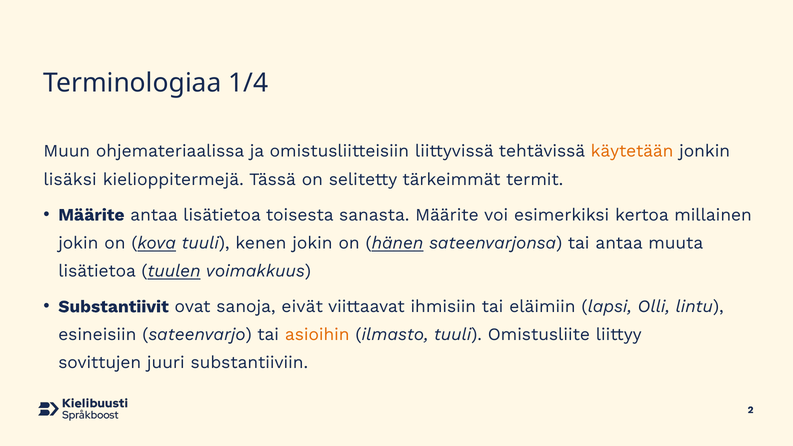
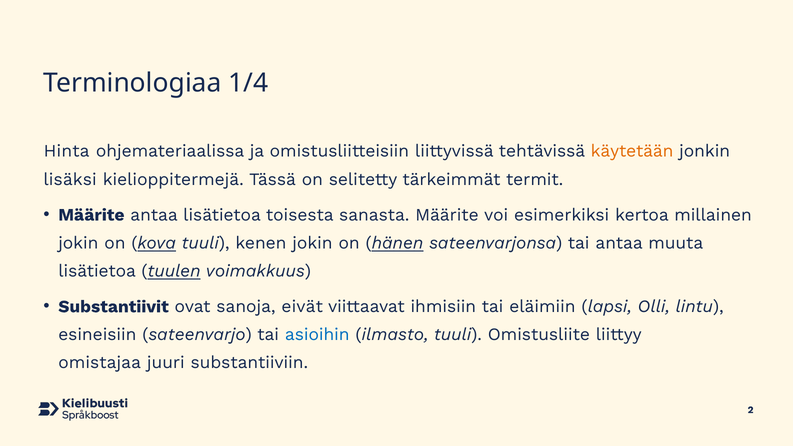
Muun: Muun -> Hinta
asioihin colour: orange -> blue
sovittujen: sovittujen -> omistajaa
